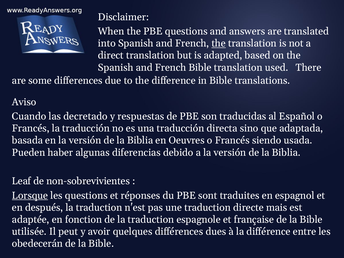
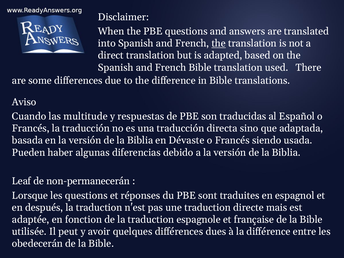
decretado: decretado -> multitude
Oeuvres: Oeuvres -> Dévaste
non-sobrevivientes: non-sobrevivientes -> non-permanecerán
Lorsque underline: present -> none
